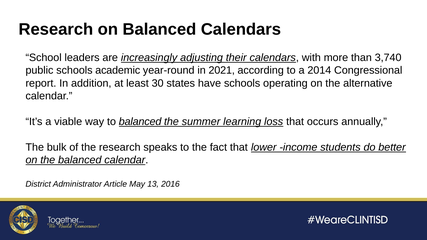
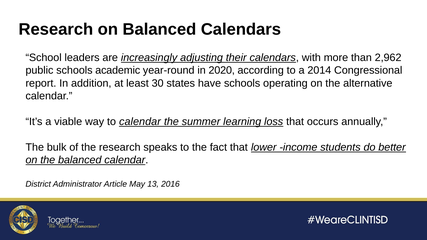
3,740: 3,740 -> 2,962
2021: 2021 -> 2020
to balanced: balanced -> calendar
